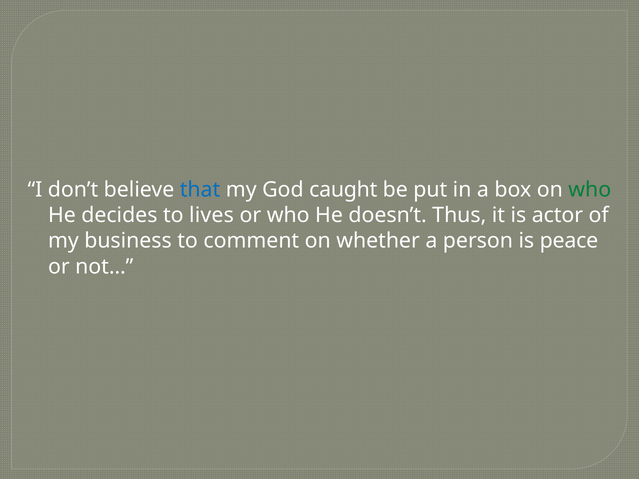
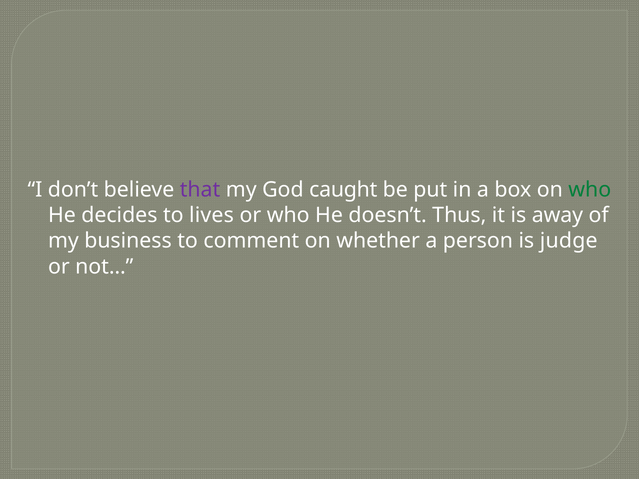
that colour: blue -> purple
actor: actor -> away
peace: peace -> judge
